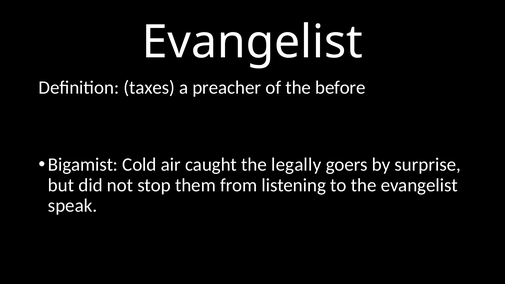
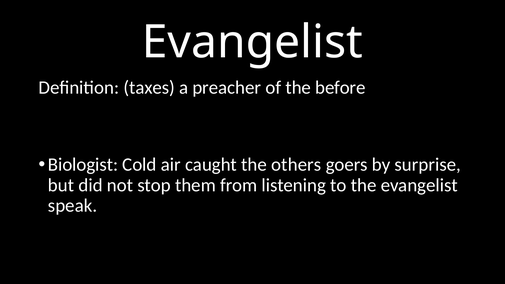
Bigamist: Bigamist -> Biologist
legally: legally -> others
